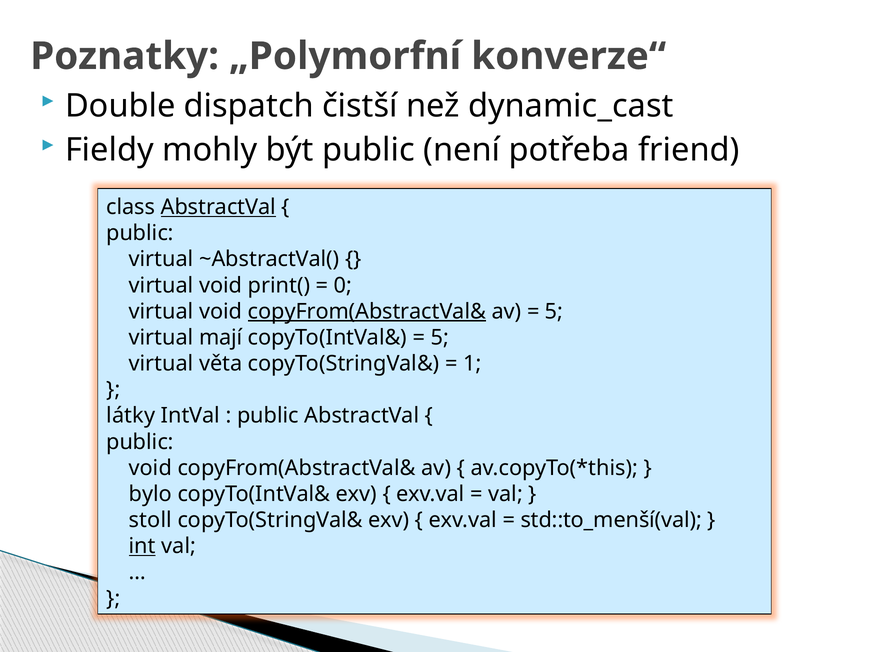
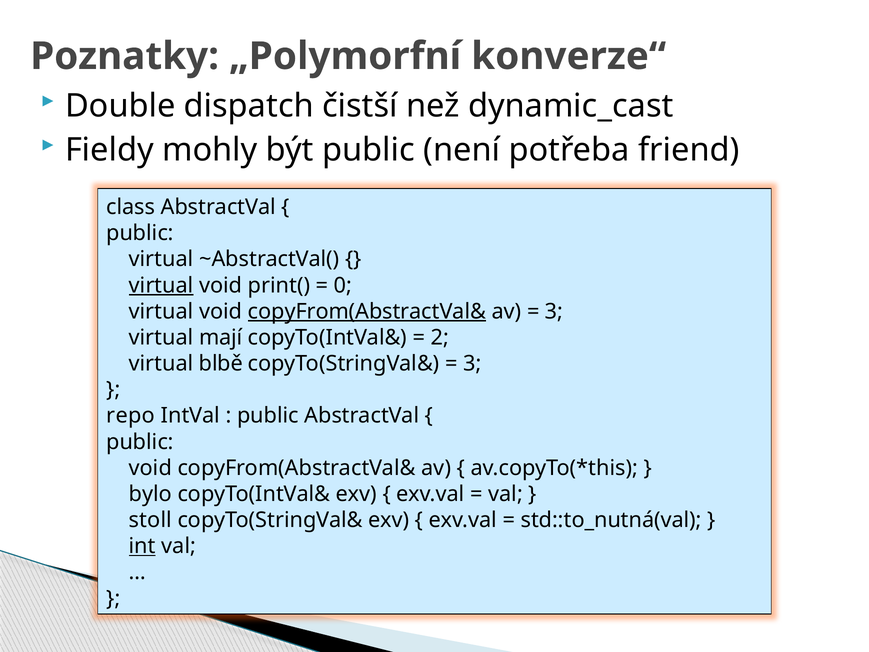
AbstractVal at (218, 207) underline: present -> none
virtual at (161, 285) underline: none -> present
5 at (554, 311): 5 -> 3
5 at (440, 337): 5 -> 2
věta: věta -> blbě
1 at (472, 363): 1 -> 3
látky: látky -> repo
std::to_menší(val: std::to_menší(val -> std::to_nutná(val
